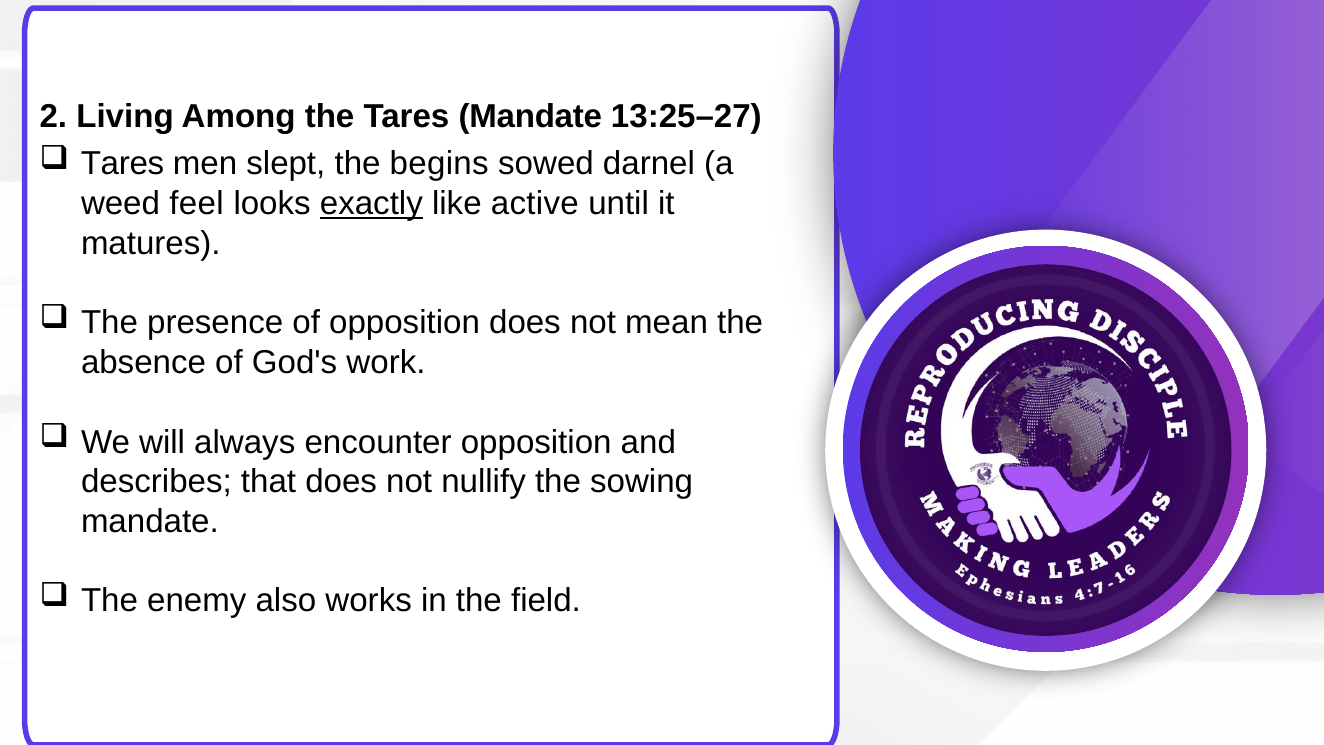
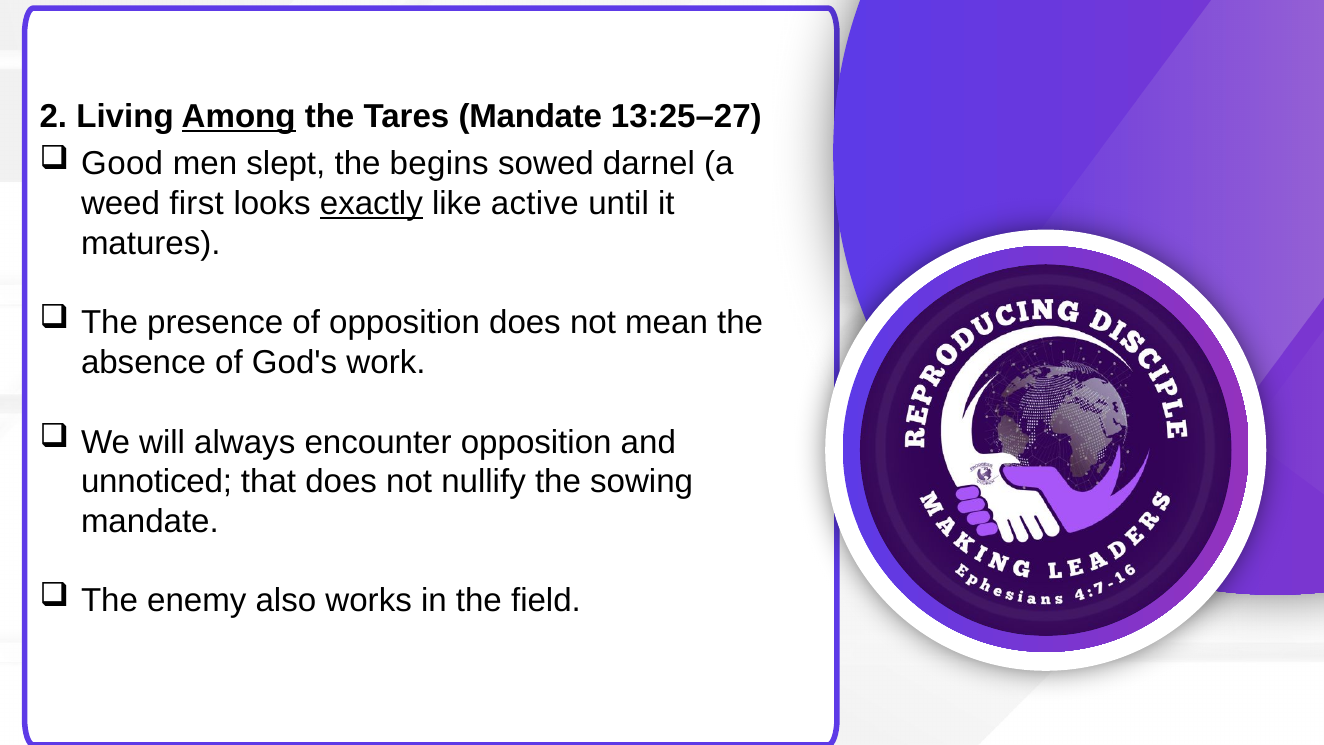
Among underline: none -> present
Tares at (123, 164): Tares -> Good
feel: feel -> first
describes: describes -> unnoticed
